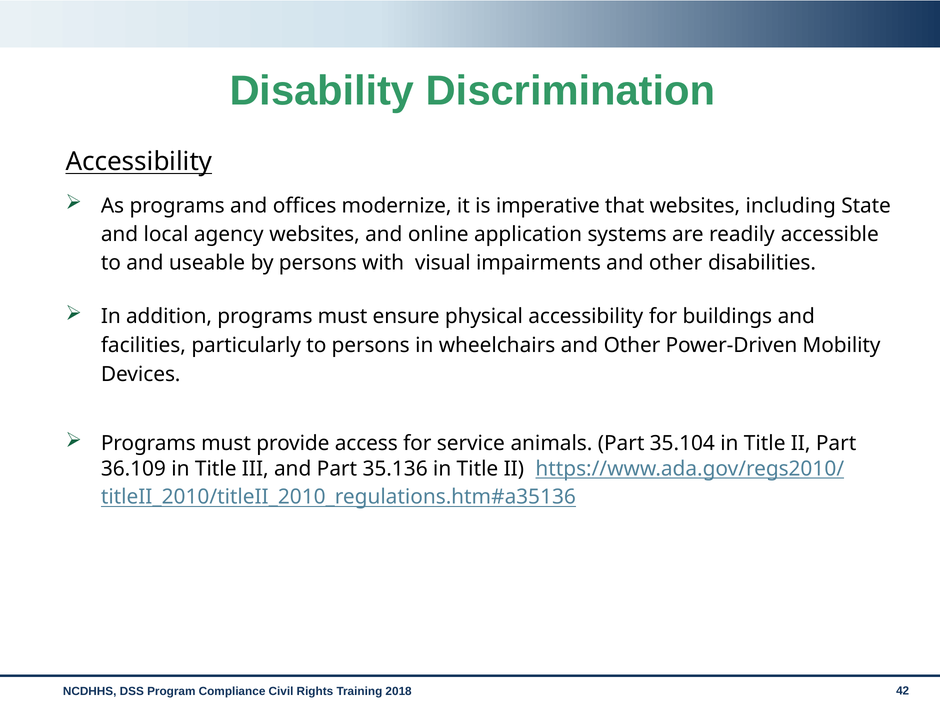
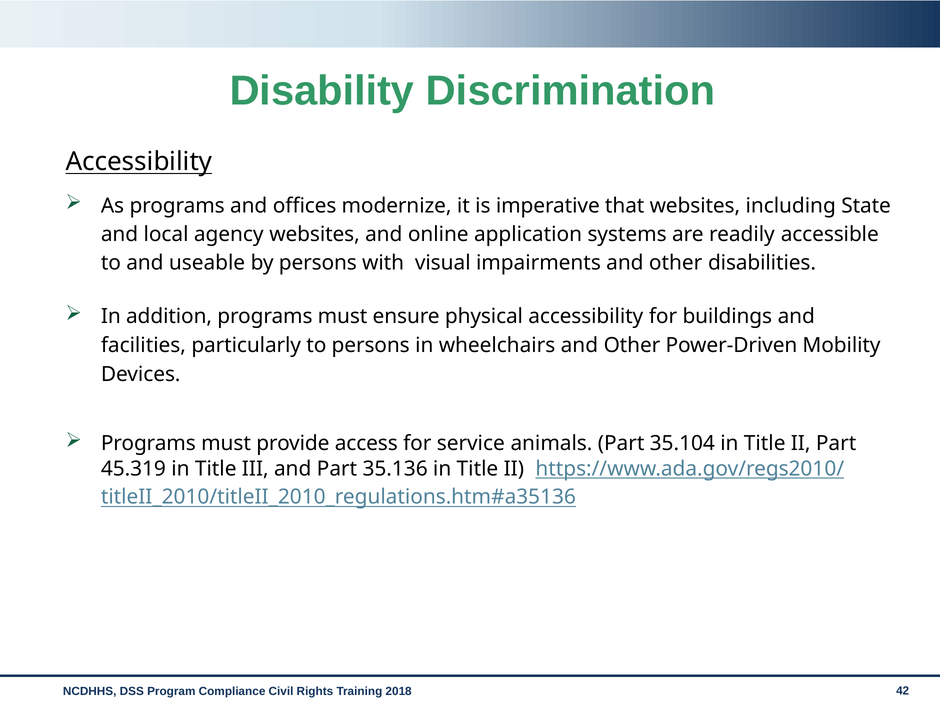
36.109: 36.109 -> 45.319
